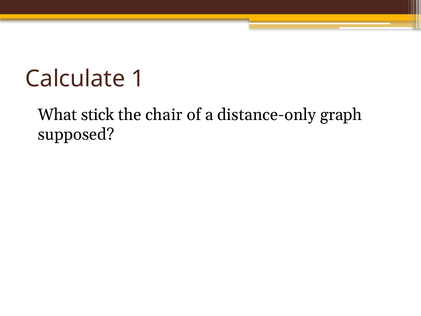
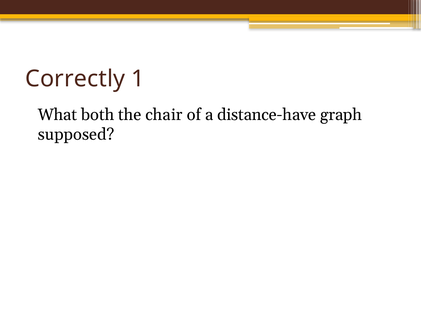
Calculate: Calculate -> Correctly
stick: stick -> both
distance-only: distance-only -> distance-have
